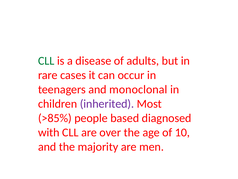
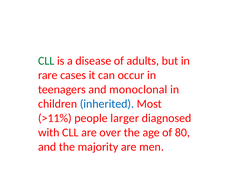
inherited colour: purple -> blue
>85%: >85% -> >11%
based: based -> larger
10: 10 -> 80
